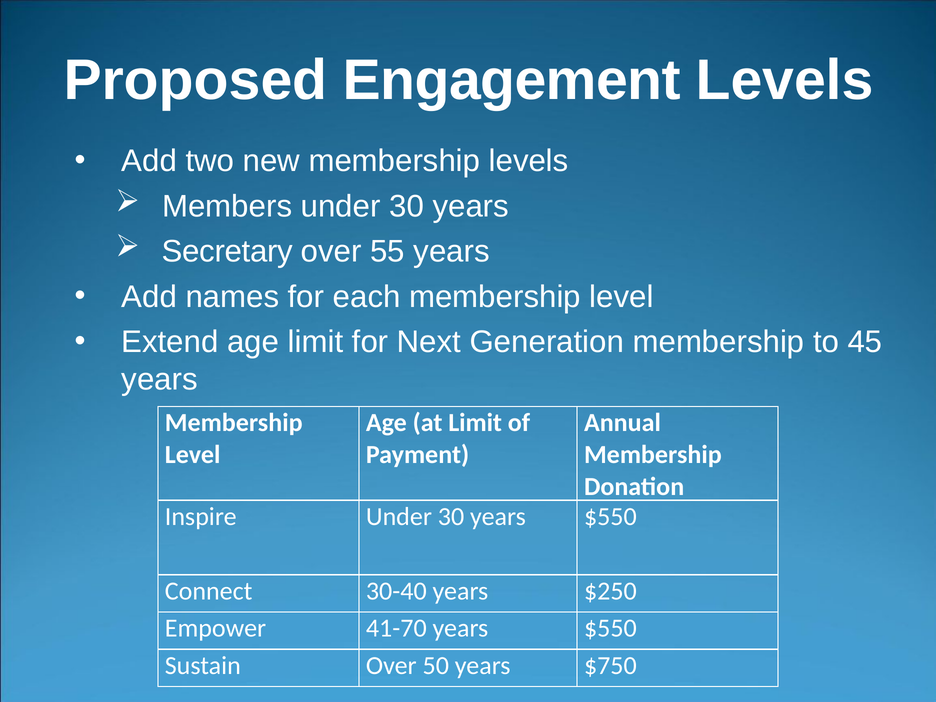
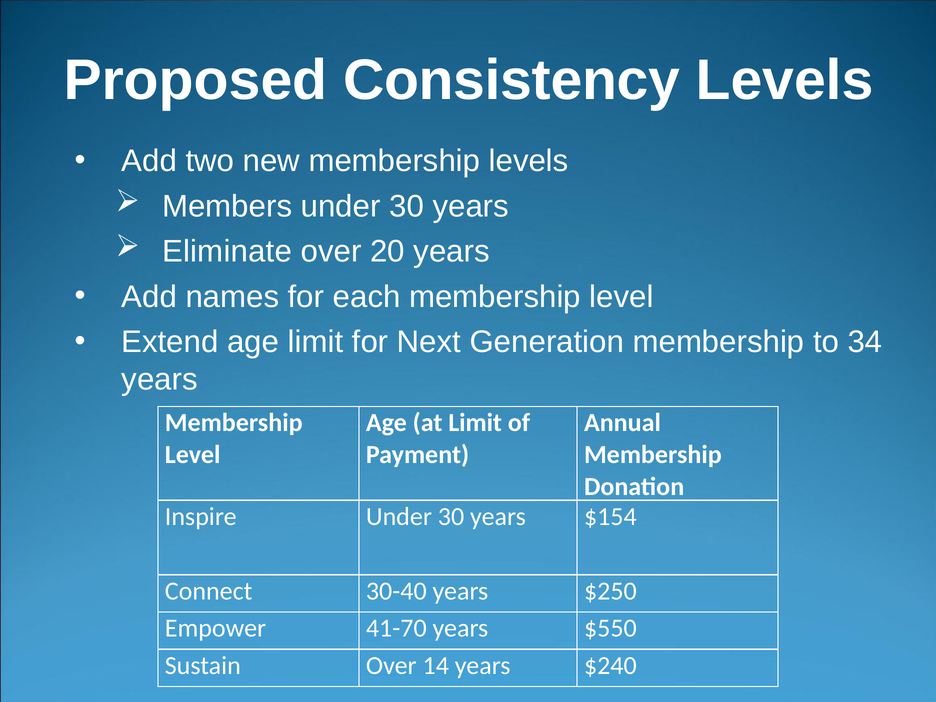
Engagement: Engagement -> Consistency
Secretary: Secretary -> Eliminate
55: 55 -> 20
45: 45 -> 34
30 years $550: $550 -> $154
50: 50 -> 14
$750: $750 -> $240
